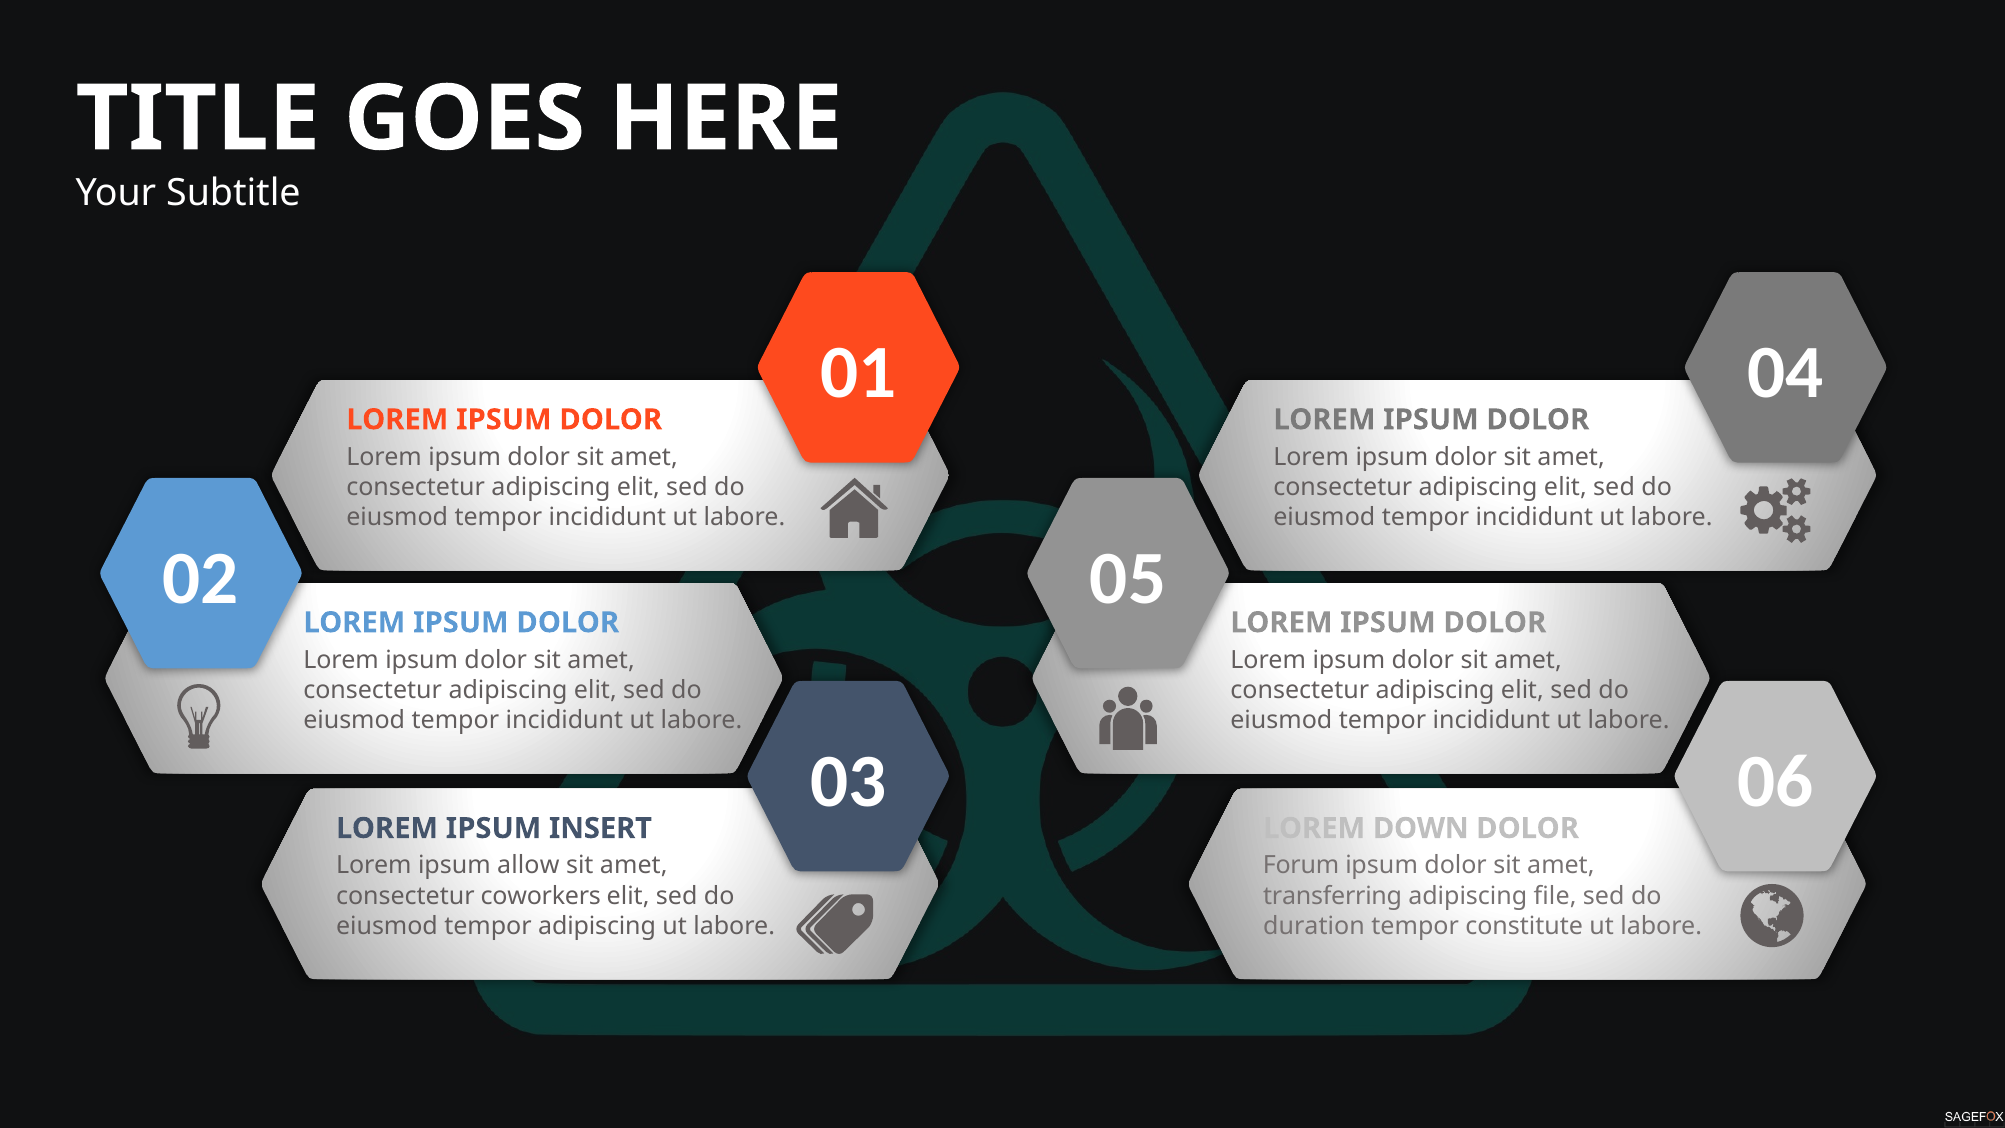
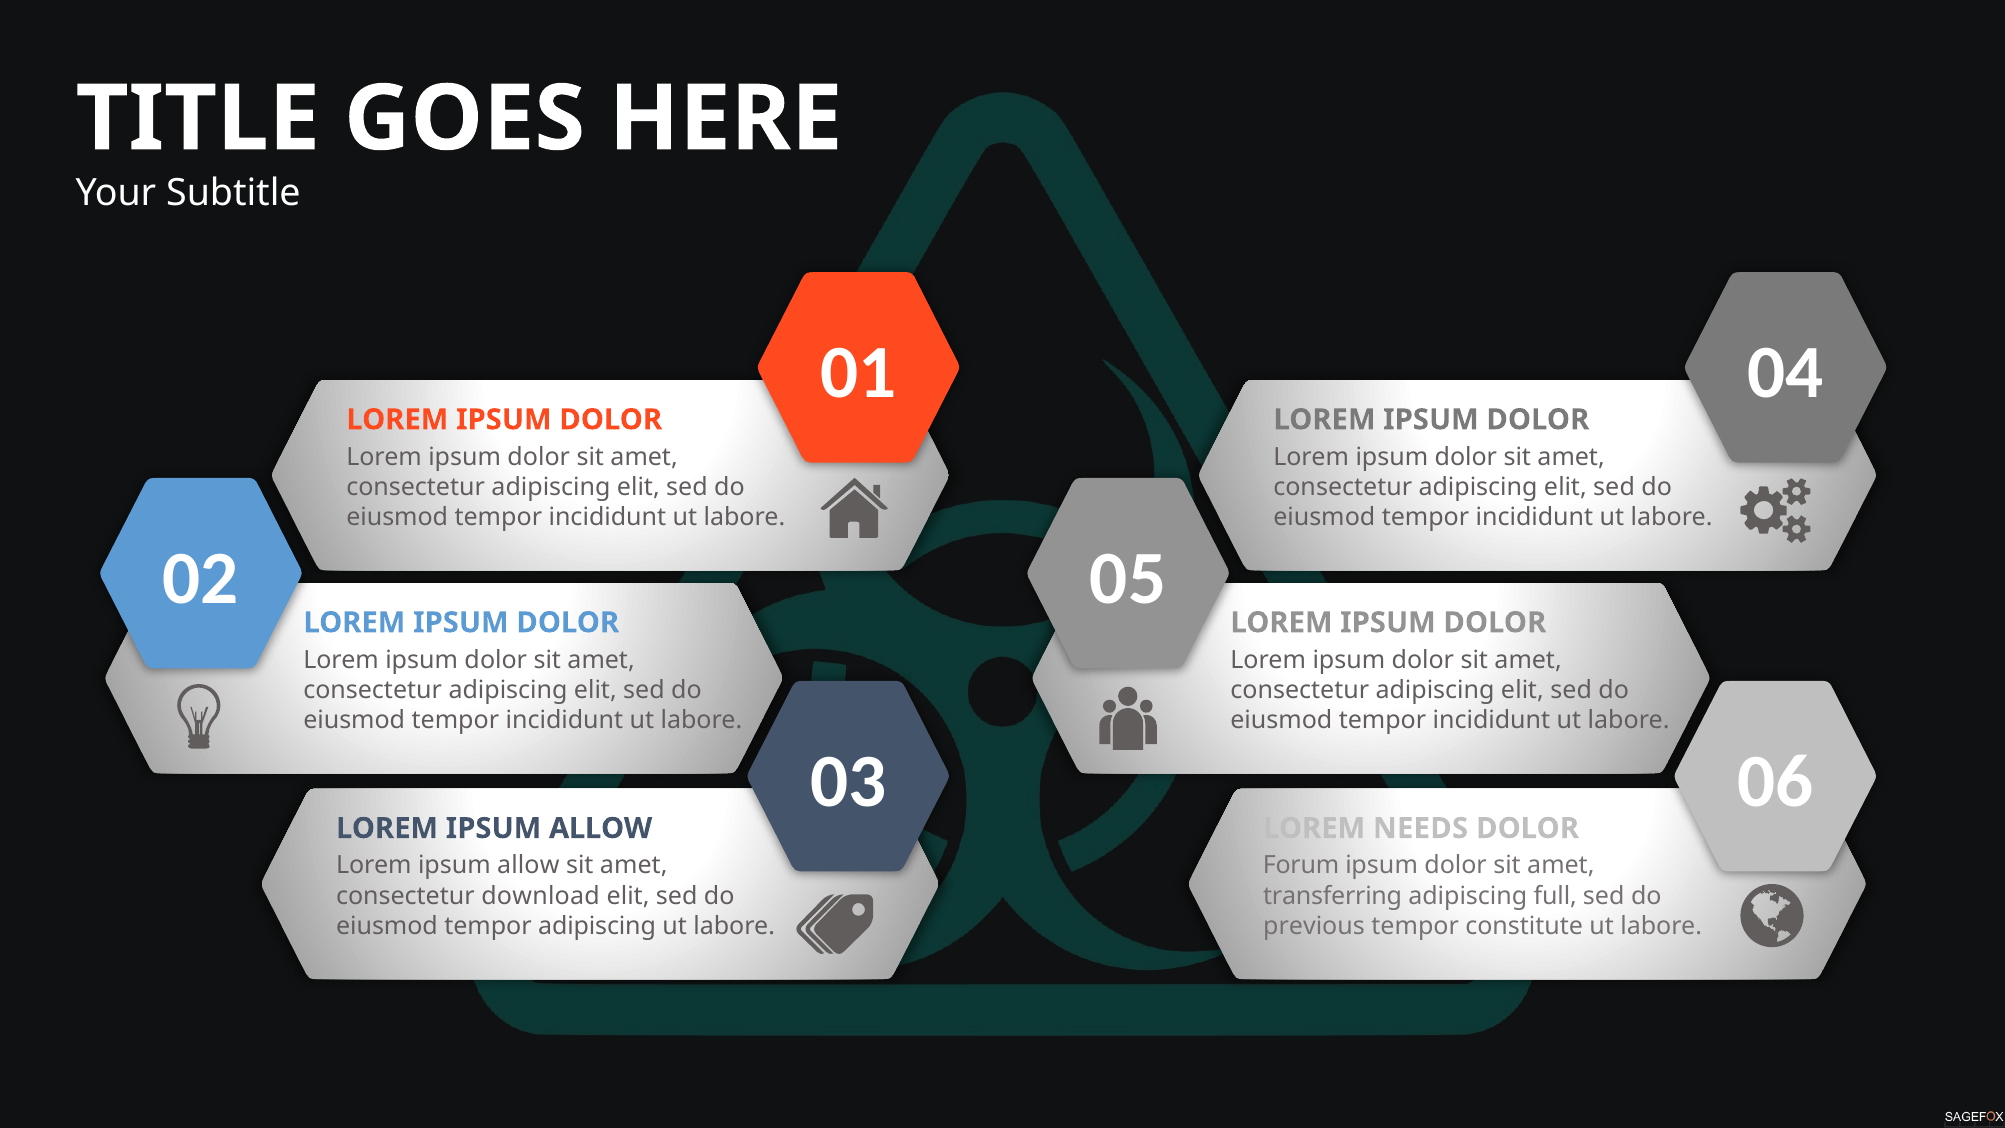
INSERT at (601, 828): INSERT -> ALLOW
DOWN: DOWN -> NEEDS
coworkers: coworkers -> download
file: file -> full
duration: duration -> previous
